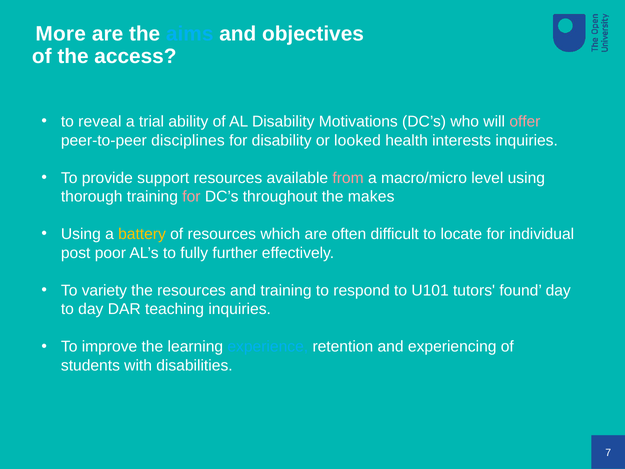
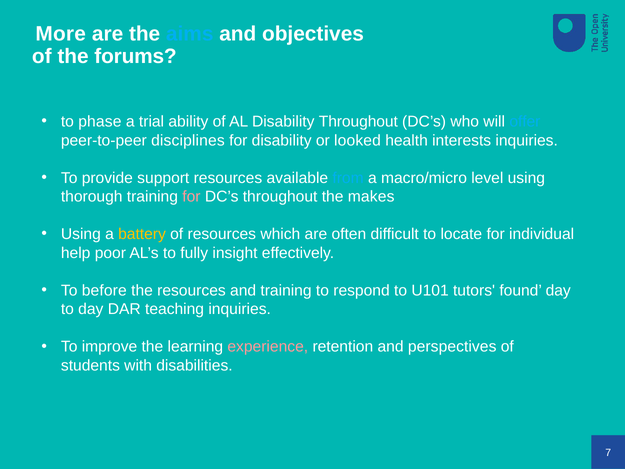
access: access -> forums
reveal: reveal -> phase
Disability Motivations: Motivations -> Throughout
offer colour: pink -> light blue
from colour: pink -> light blue
post: post -> help
further: further -> insight
variety: variety -> before
experience colour: light blue -> pink
experiencing: experiencing -> perspectives
